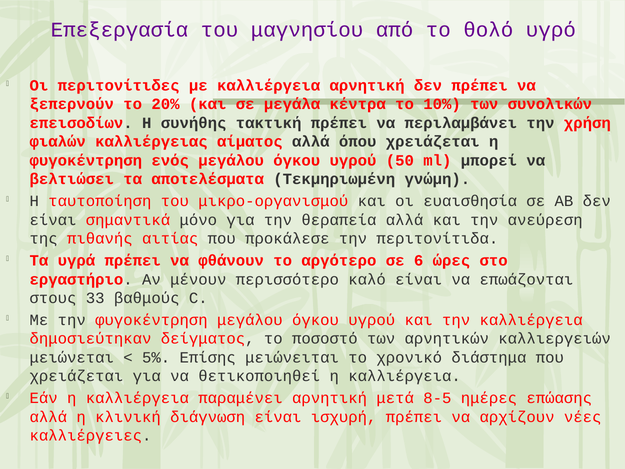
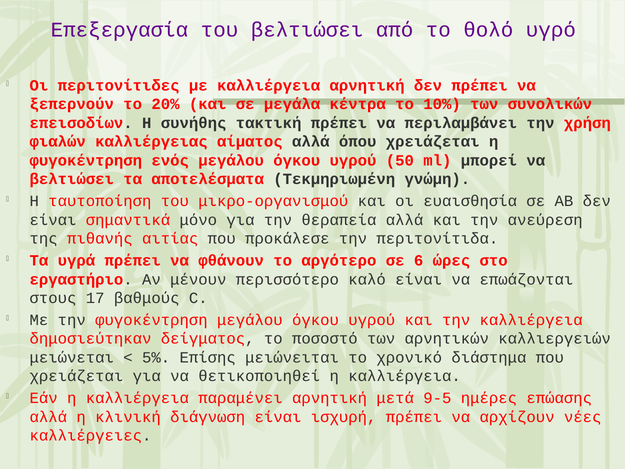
του μαγνησίου: μαγνησίου -> βελτιώσει
33: 33 -> 17
8-5: 8-5 -> 9-5
